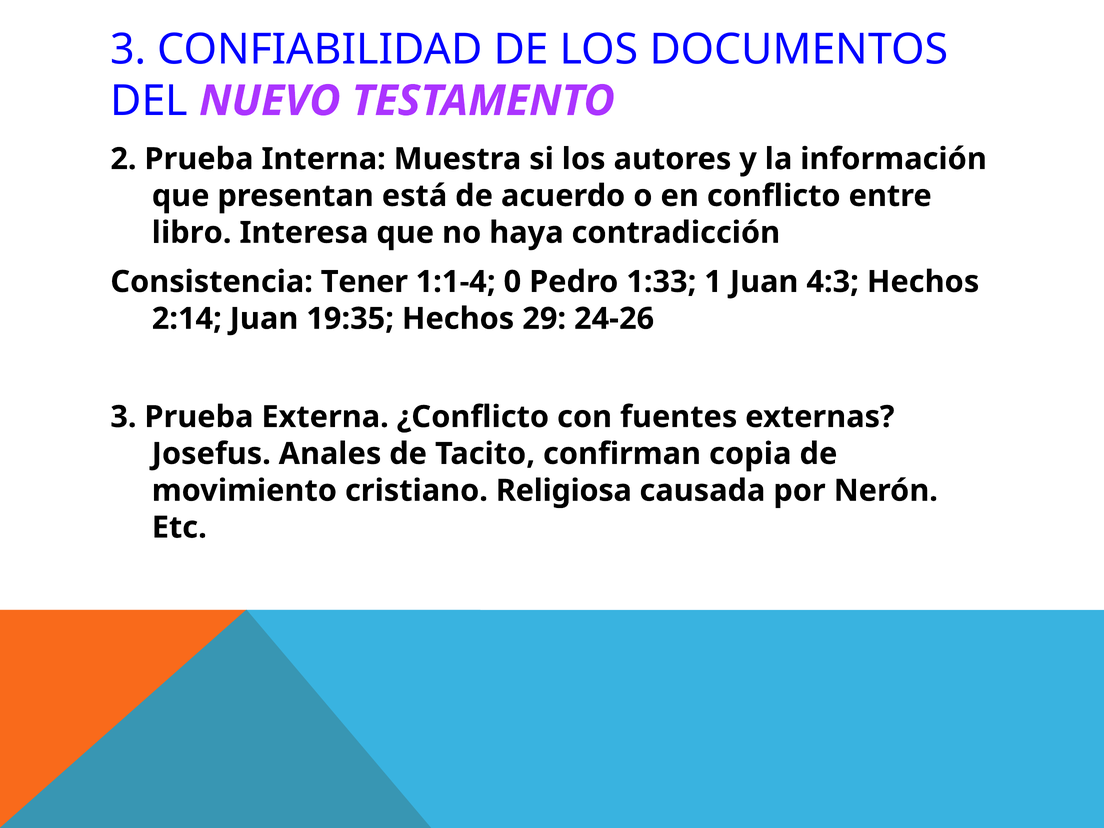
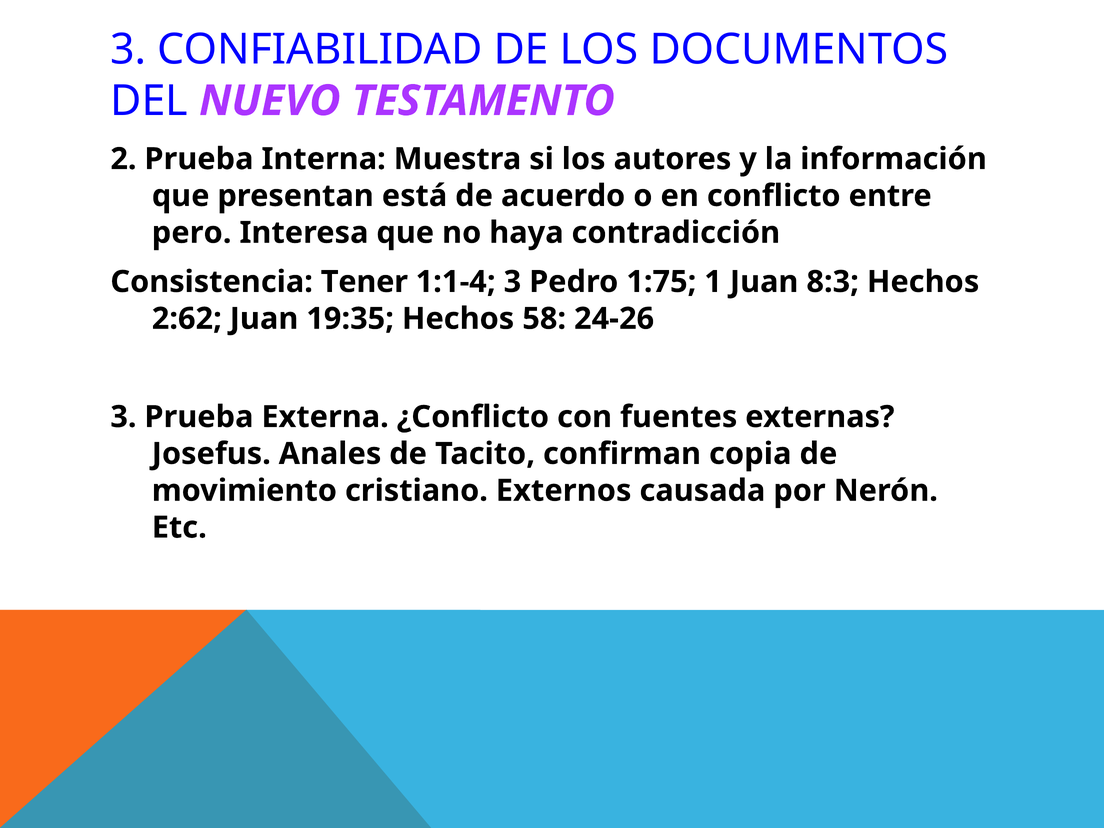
libro: libro -> pero
1:1-4 0: 0 -> 3
1:33: 1:33 -> 1:75
4:3: 4:3 -> 8:3
2:14: 2:14 -> 2:62
29: 29 -> 58
Religiosa: Religiosa -> Externos
